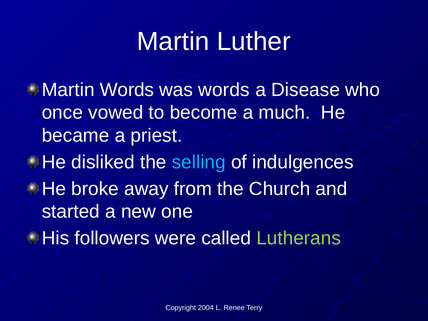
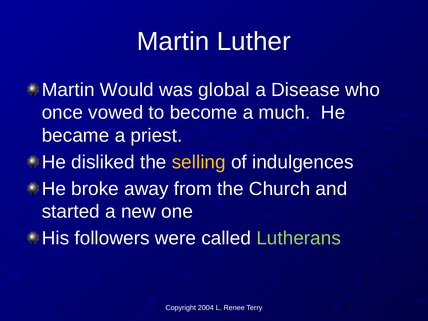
Martin Words: Words -> Would
was words: words -> global
selling colour: light blue -> yellow
